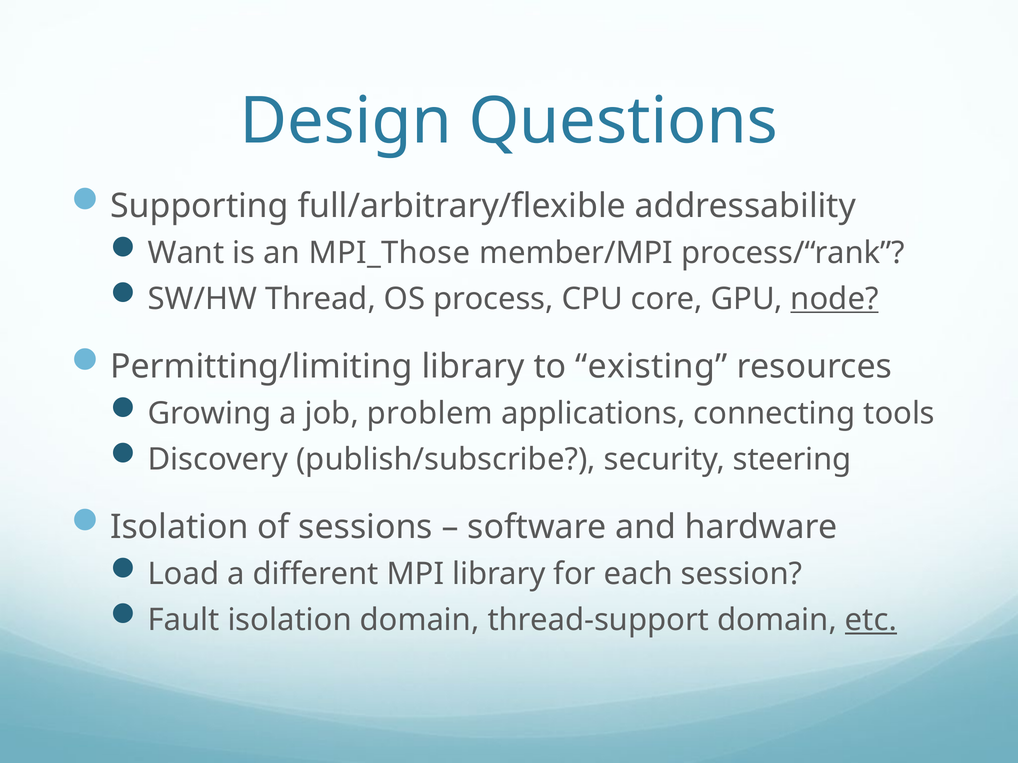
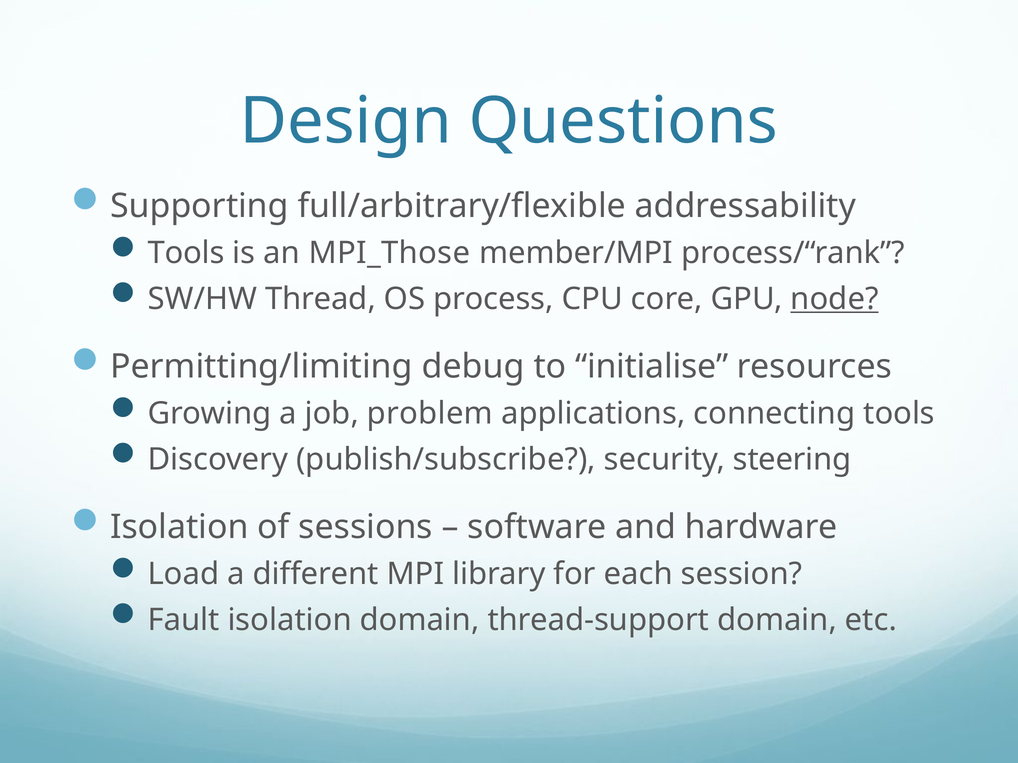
Want at (186, 253): Want -> Tools
Permitting/limiting library: library -> debug
existing: existing -> initialise
etc underline: present -> none
